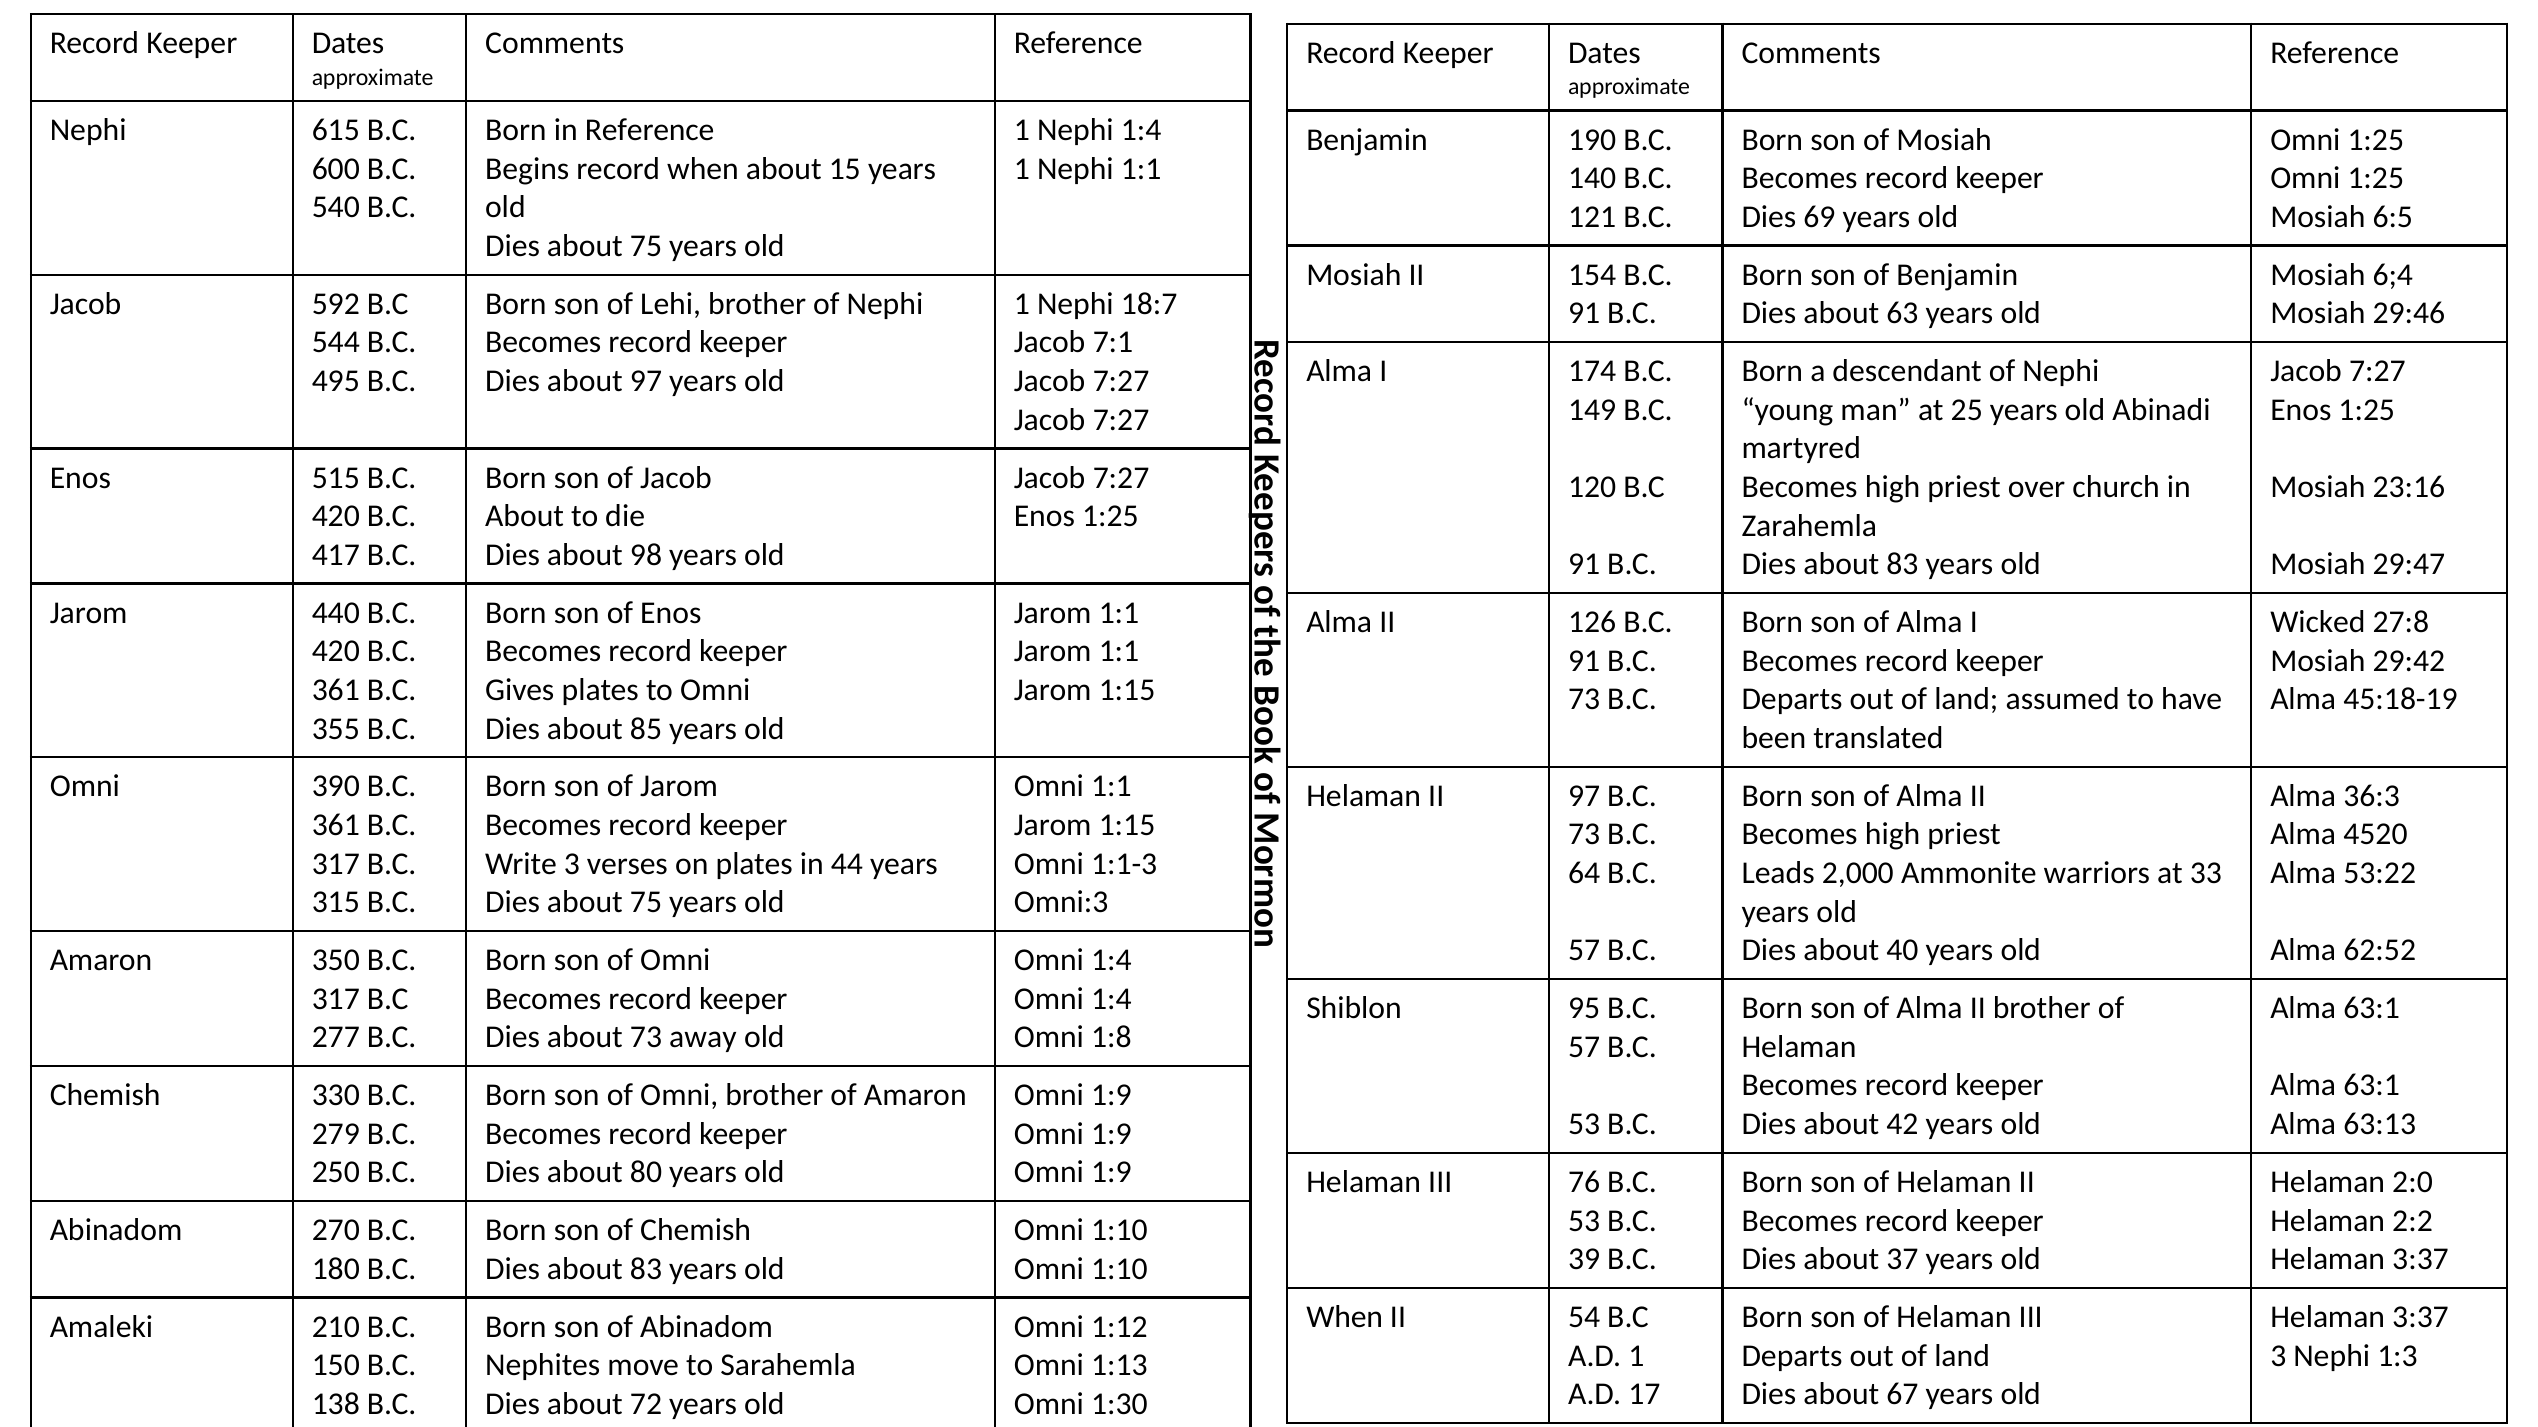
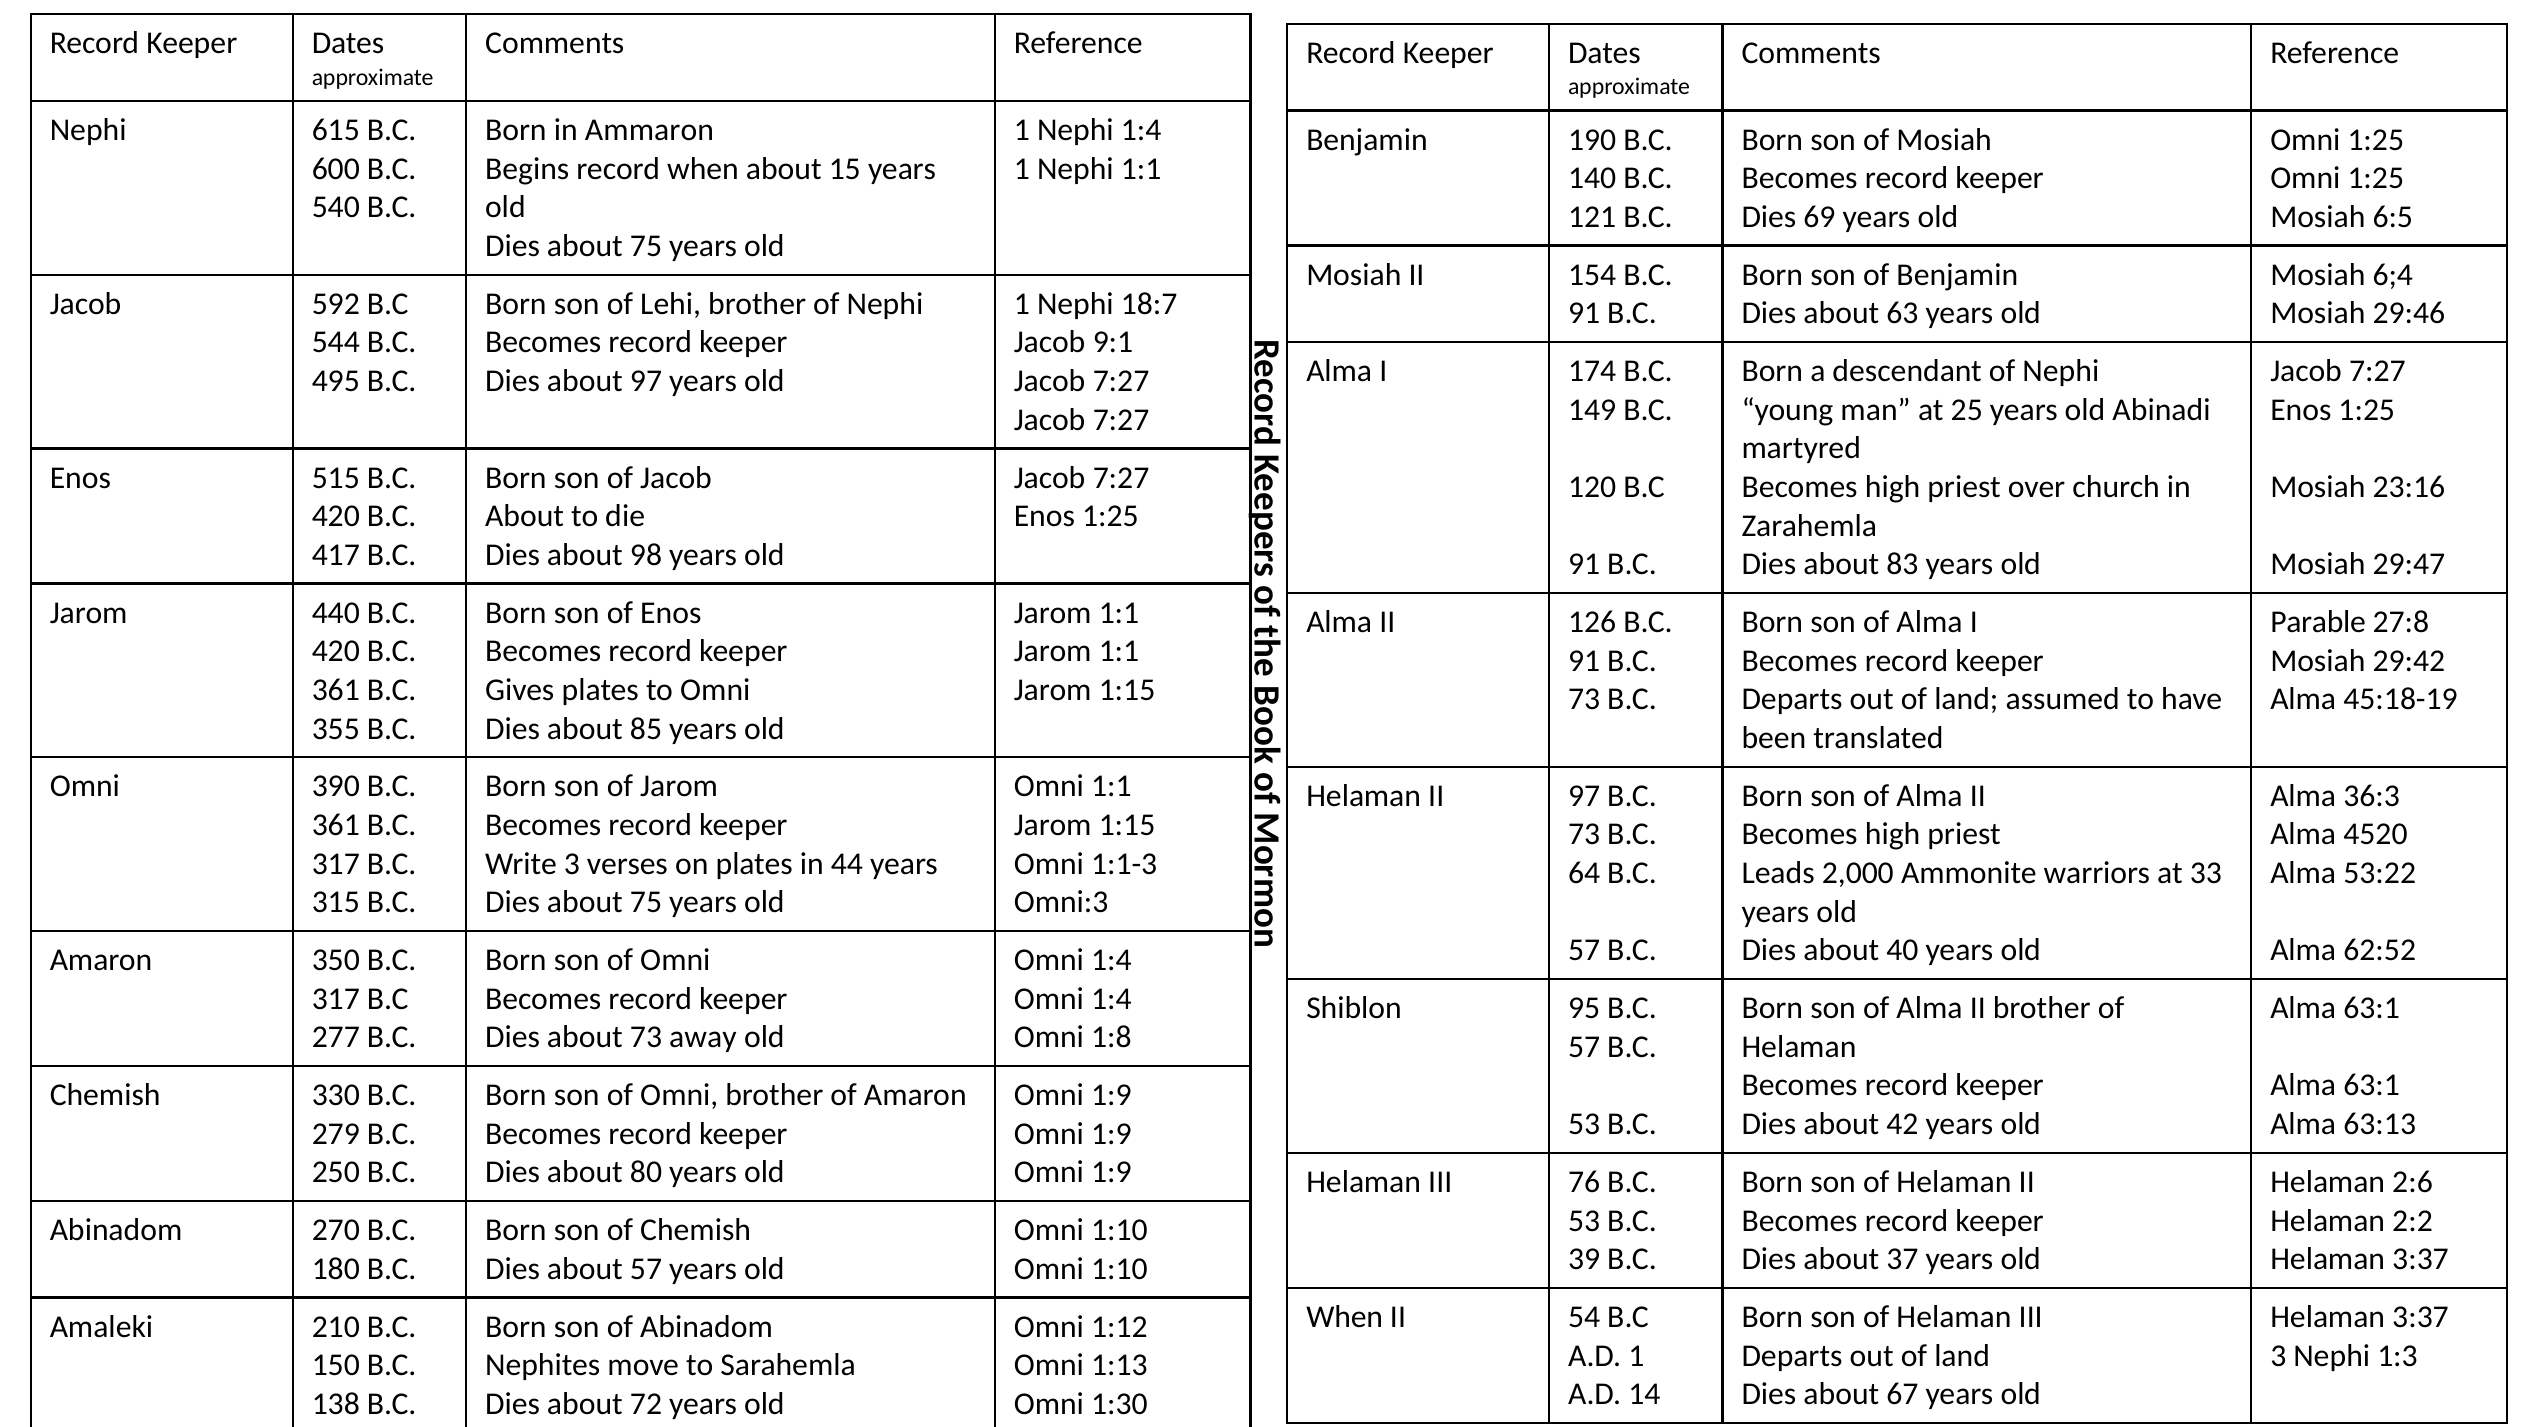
in Reference: Reference -> Ammaron
7:1: 7:1 -> 9:1
Wicked: Wicked -> Parable
2:0: 2:0 -> 2:6
83 at (646, 1269): 83 -> 57
17: 17 -> 14
